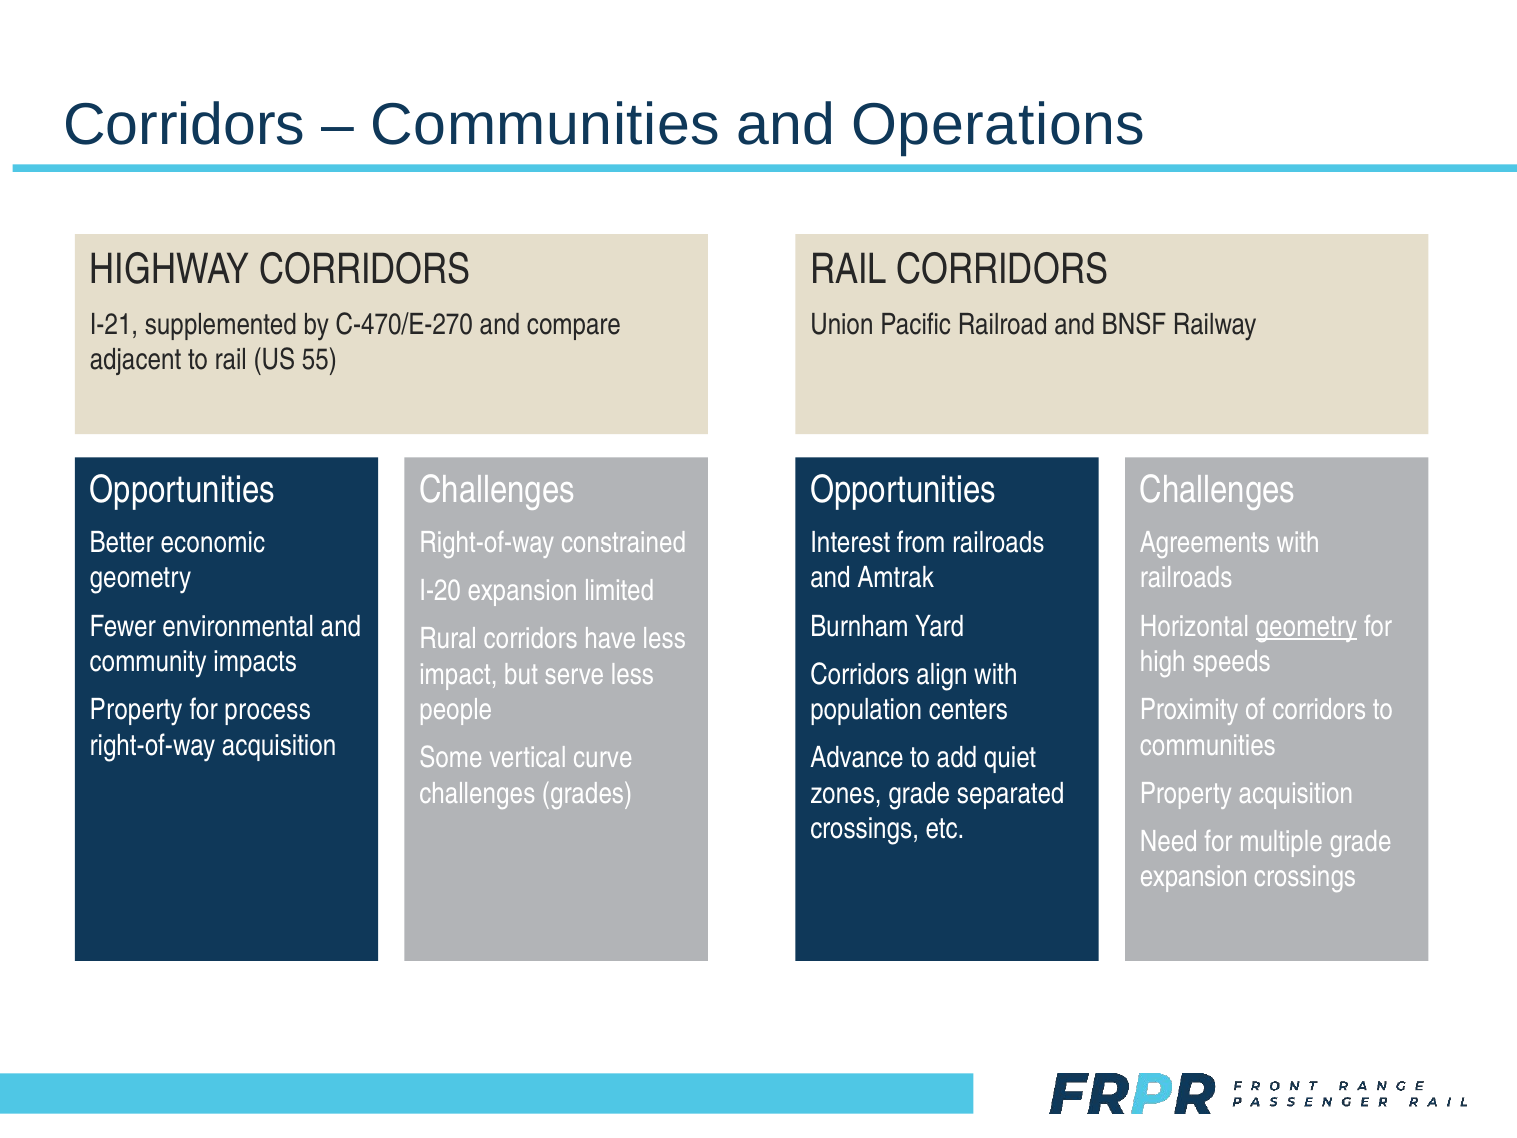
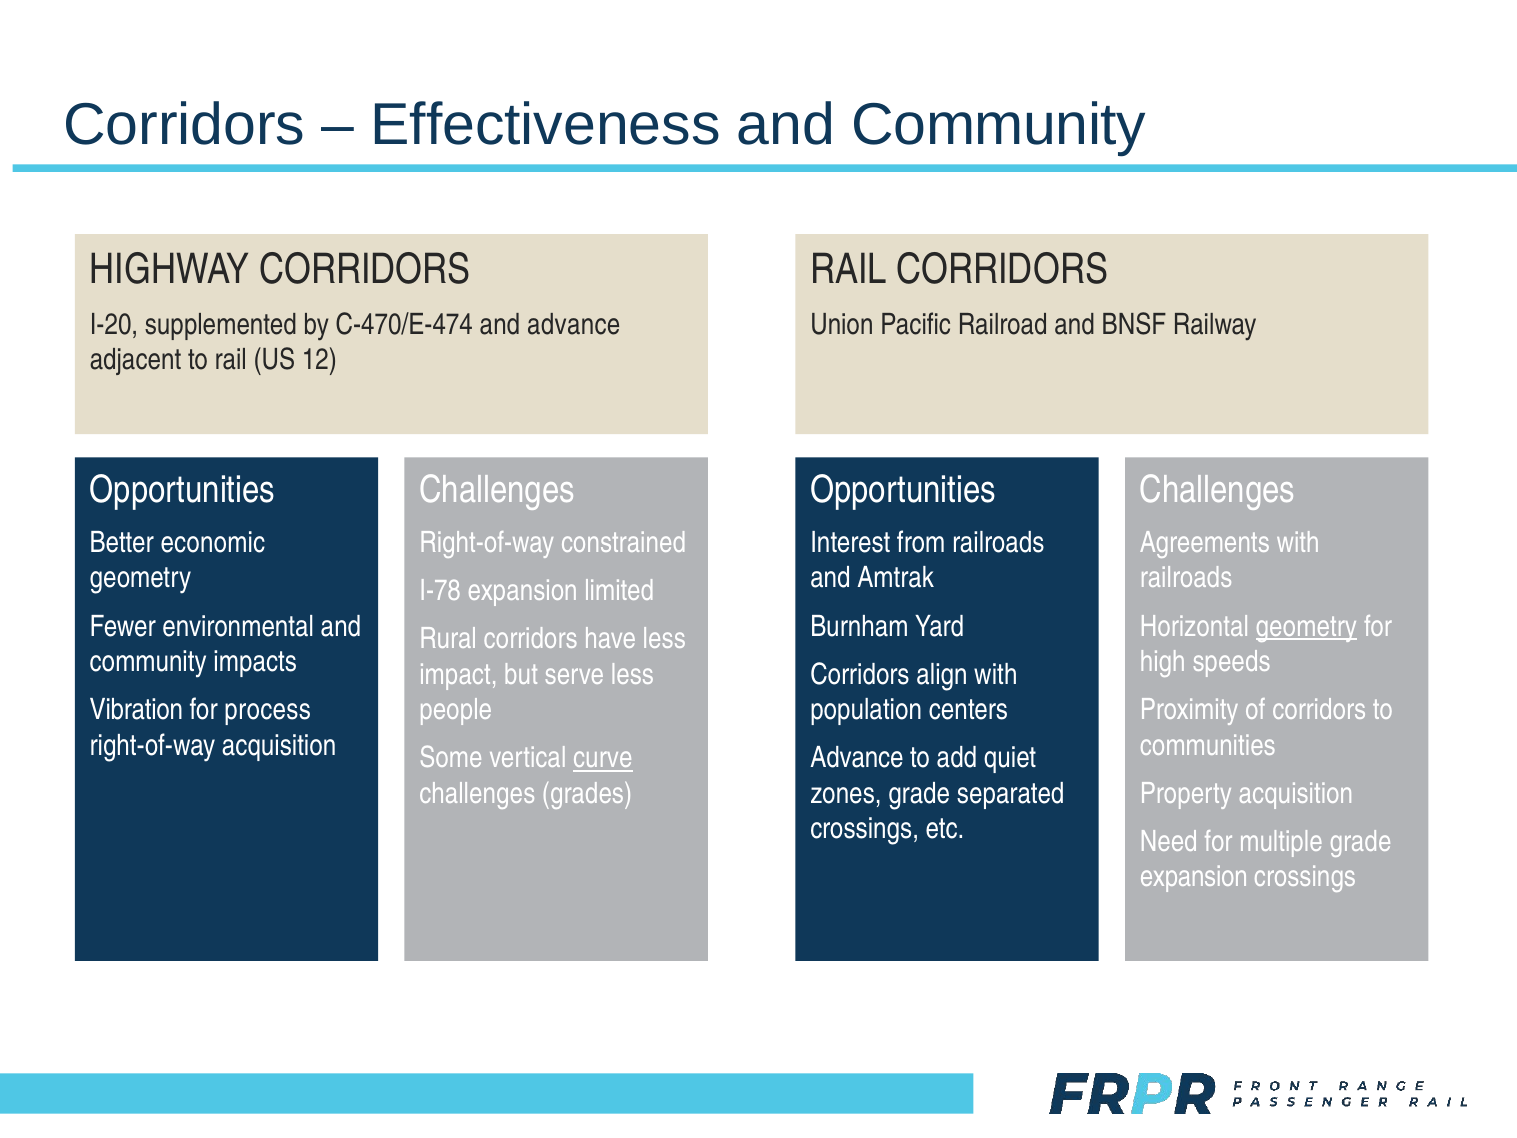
Communities at (545, 125): Communities -> Effectiveness
Operations at (998, 125): Operations -> Community
I-21: I-21 -> I-20
C-470/E-270: C-470/E-270 -> C-470/E-474
and compare: compare -> advance
55: 55 -> 12
I-20: I-20 -> I-78
Property at (136, 710): Property -> Vibration
curve underline: none -> present
